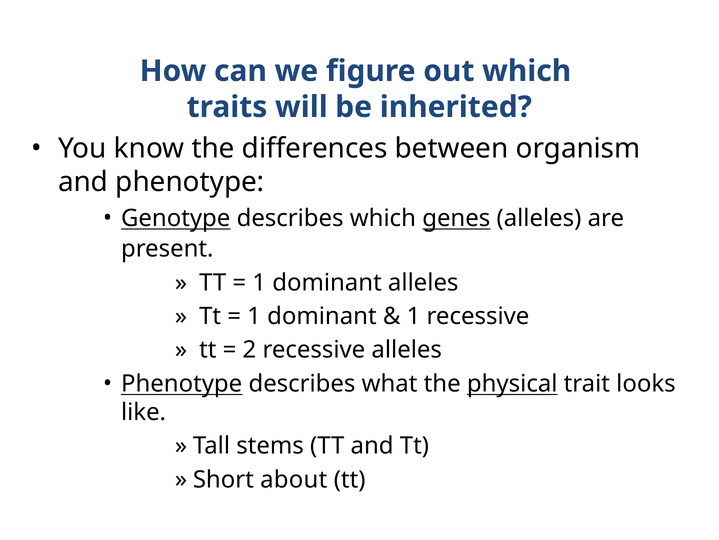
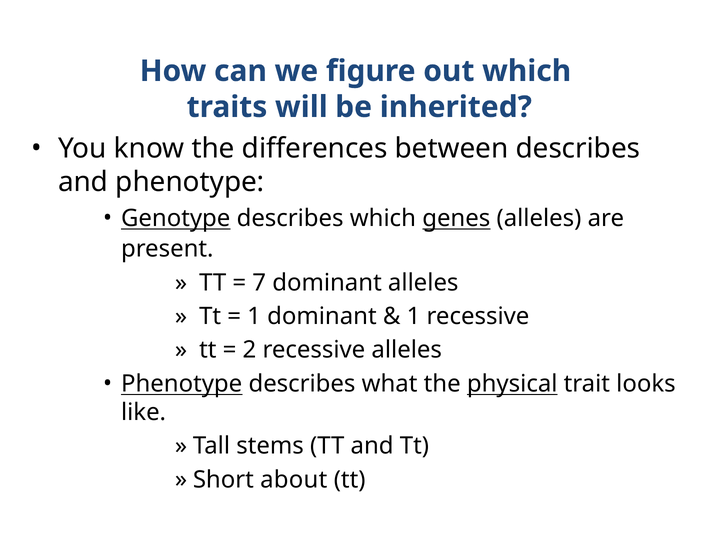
between organism: organism -> describes
1 at (259, 282): 1 -> 7
